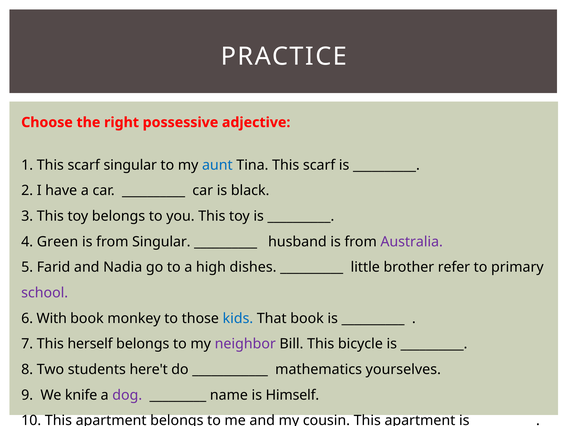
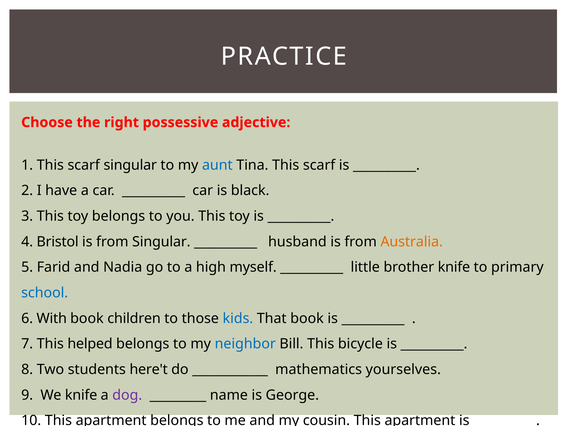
Green: Green -> Bristol
Australia colour: purple -> orange
dishes: dishes -> myself
brother refer: refer -> knife
school colour: purple -> blue
monkey: monkey -> children
herself: herself -> helped
neighbor colour: purple -> blue
Himself: Himself -> George
